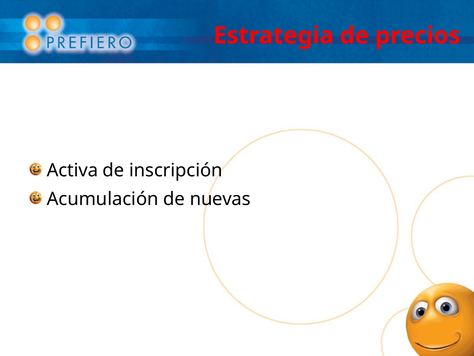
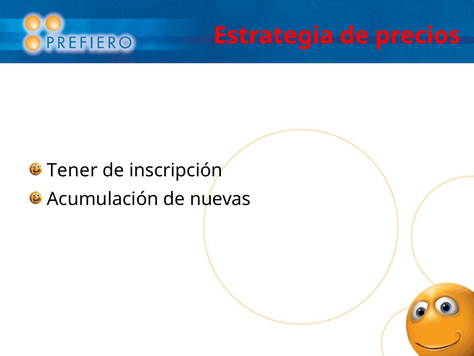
Activa: Activa -> Tener
